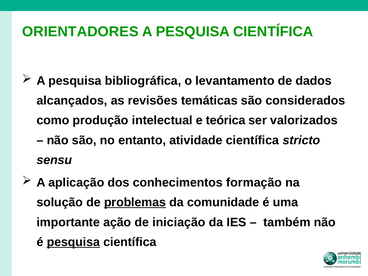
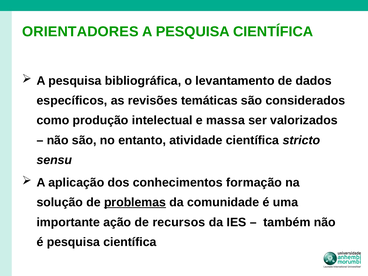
alcançados: alcançados -> específicos
teórica: teórica -> massa
iniciação: iniciação -> recursos
pesquisa at (73, 242) underline: present -> none
